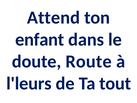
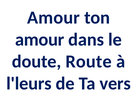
Attend at (53, 18): Attend -> Amour
enfant at (40, 39): enfant -> amour
tout: tout -> vers
